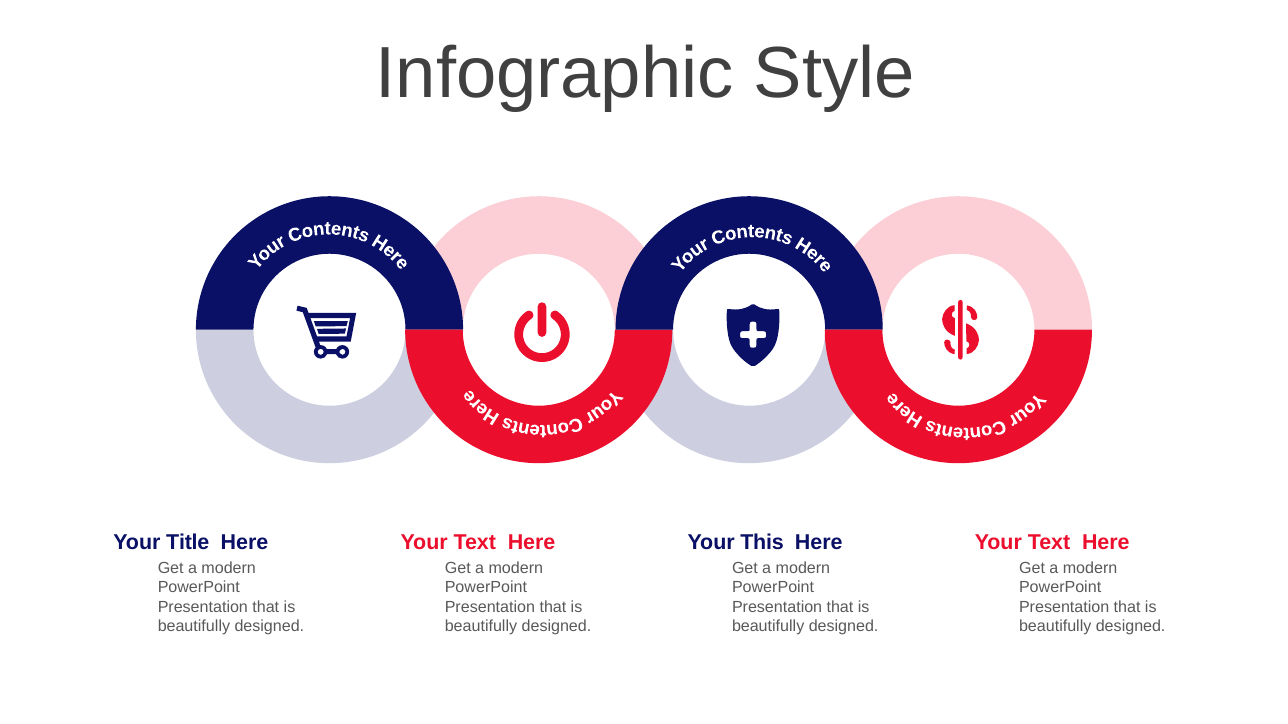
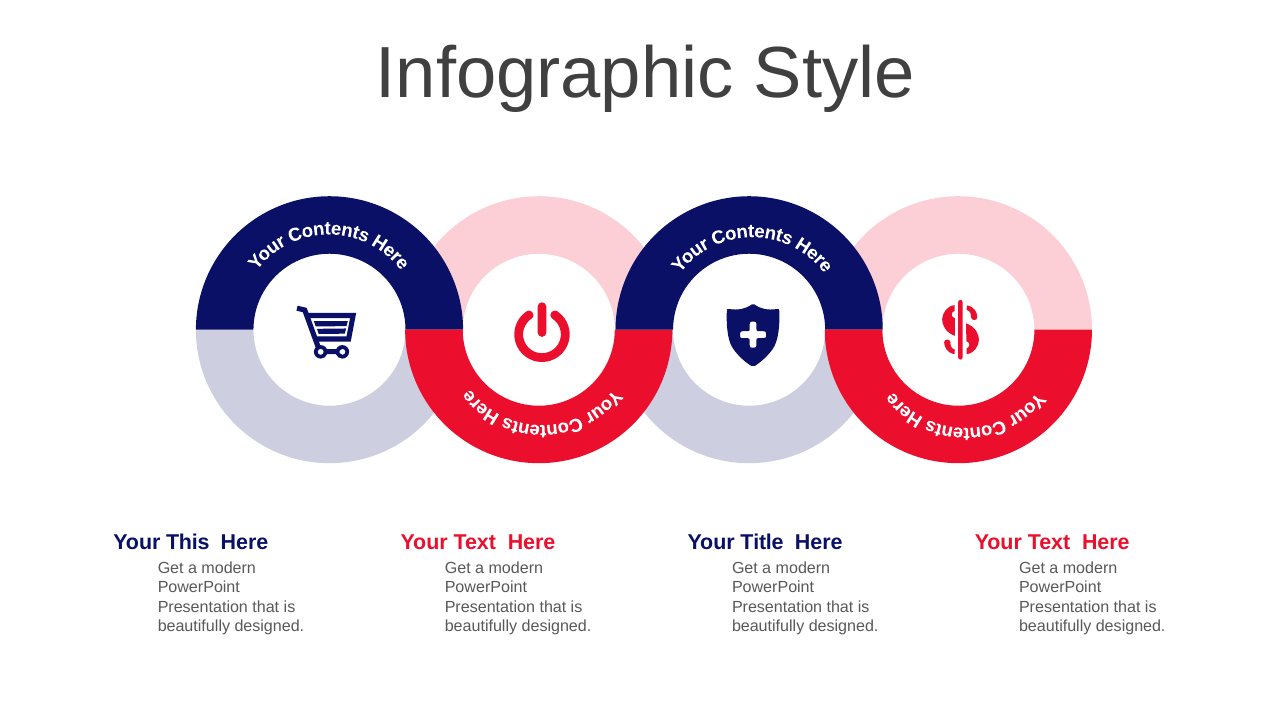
Title: Title -> This
This: This -> Title
